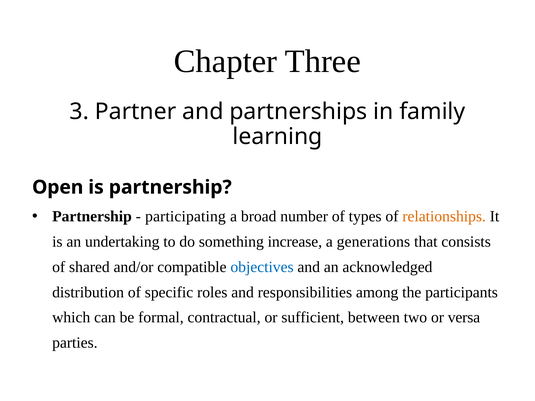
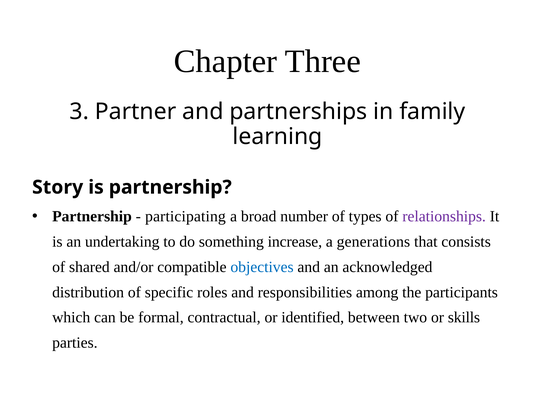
Open: Open -> Story
relationships colour: orange -> purple
sufficient: sufficient -> identified
versa: versa -> skills
